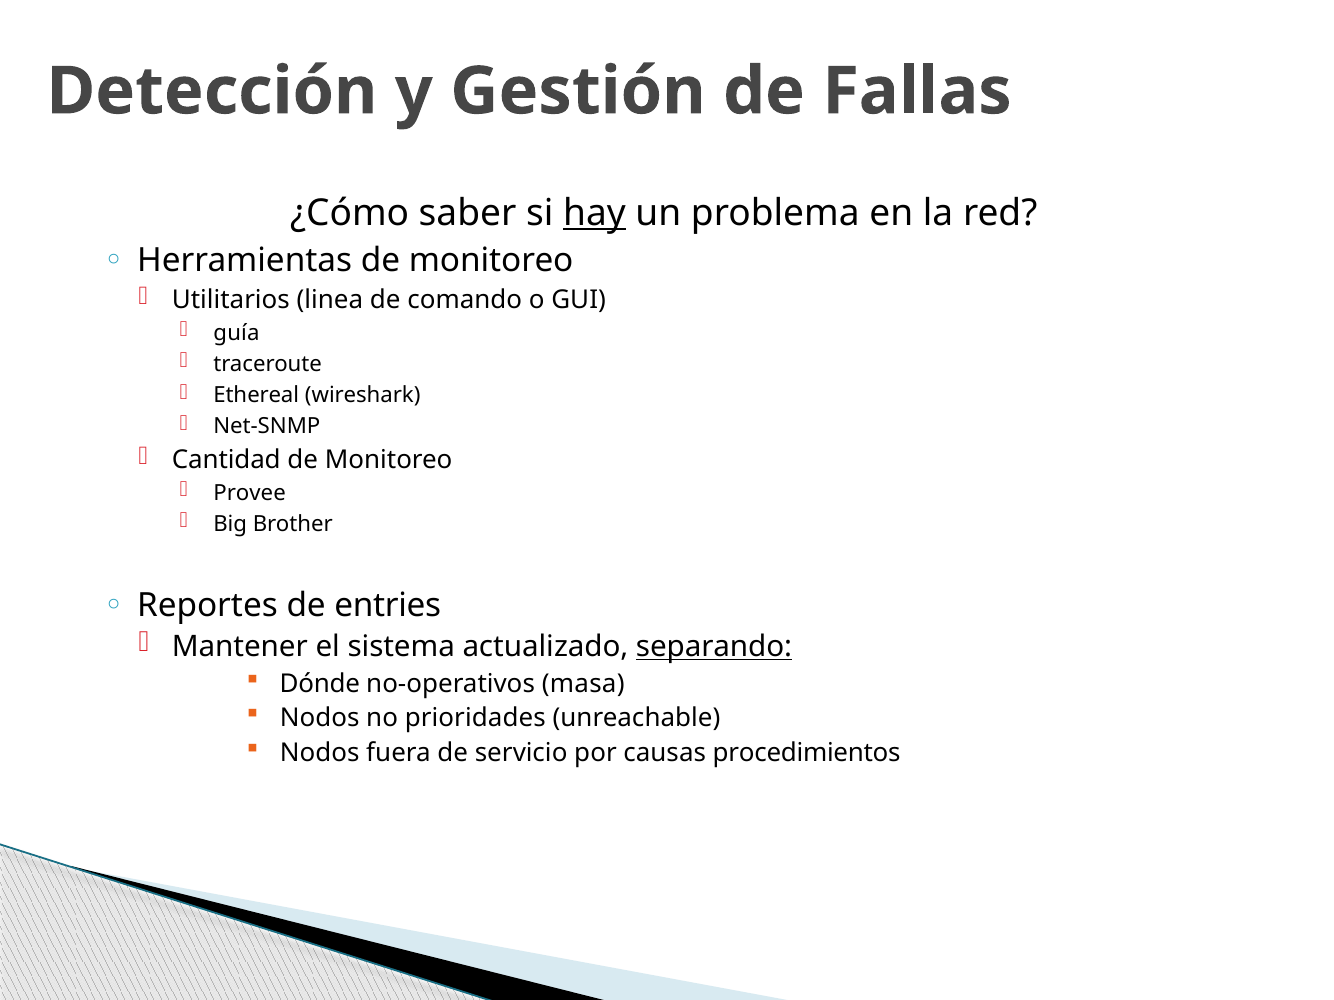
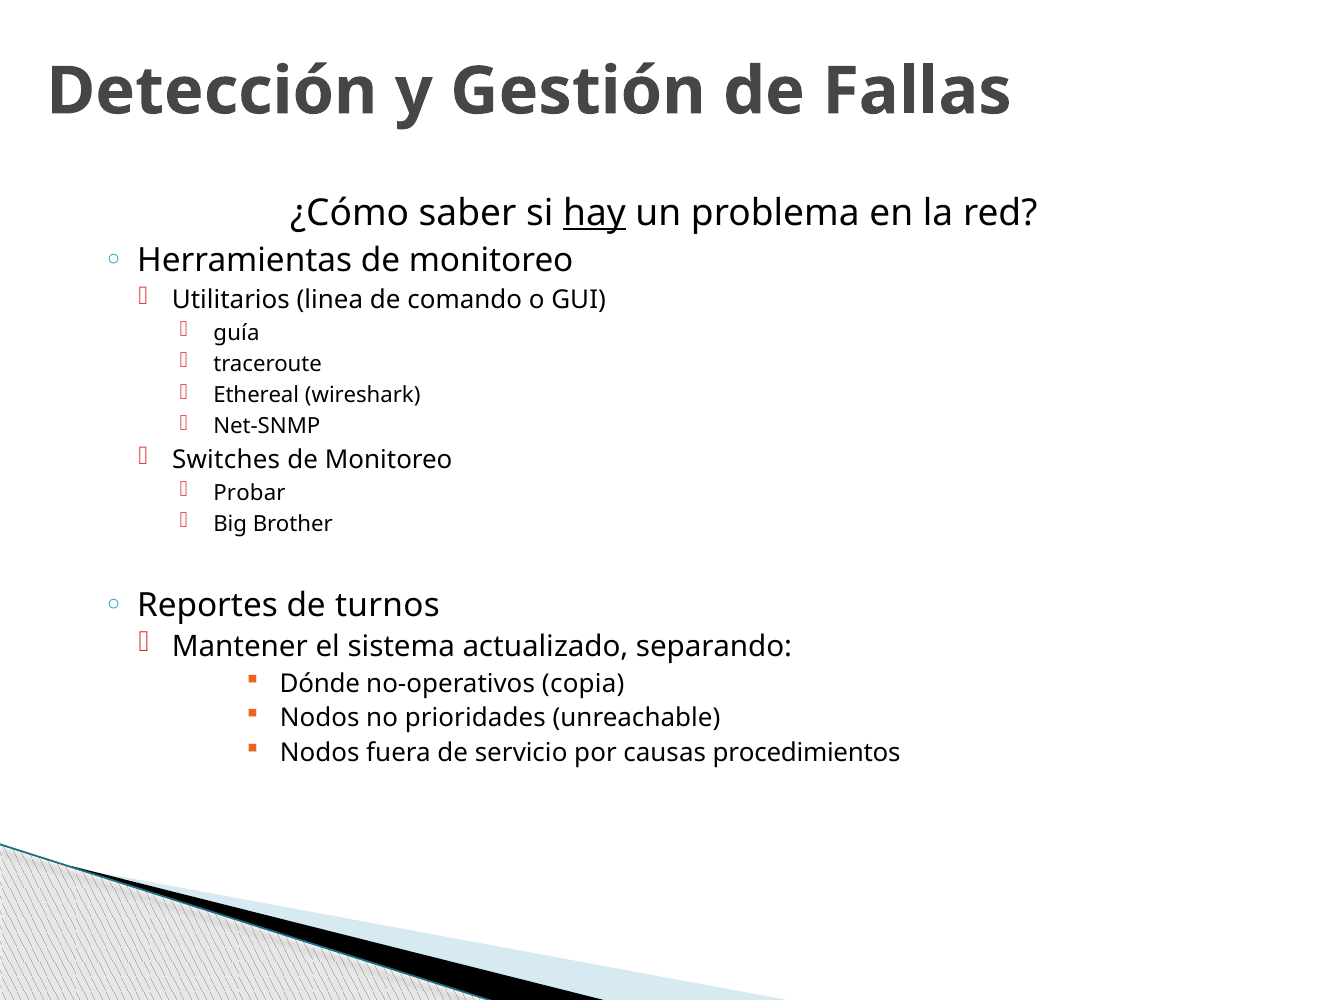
Cantidad: Cantidad -> Switches
Provee: Provee -> Probar
entries: entries -> turnos
separando underline: present -> none
masa: masa -> copia
